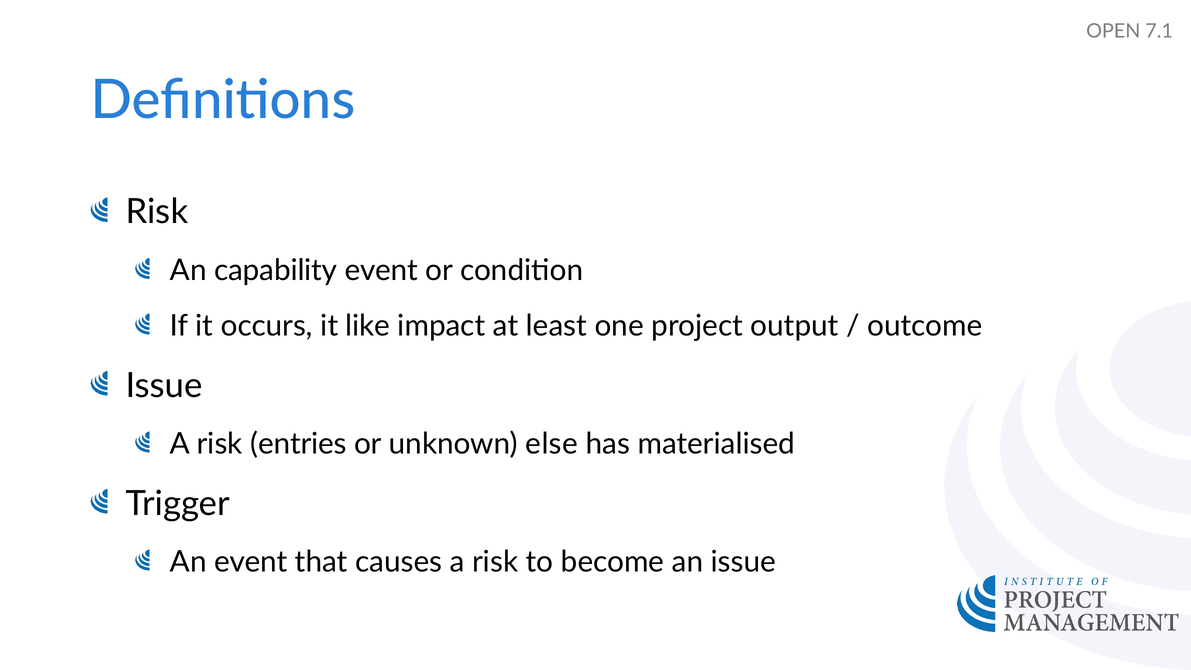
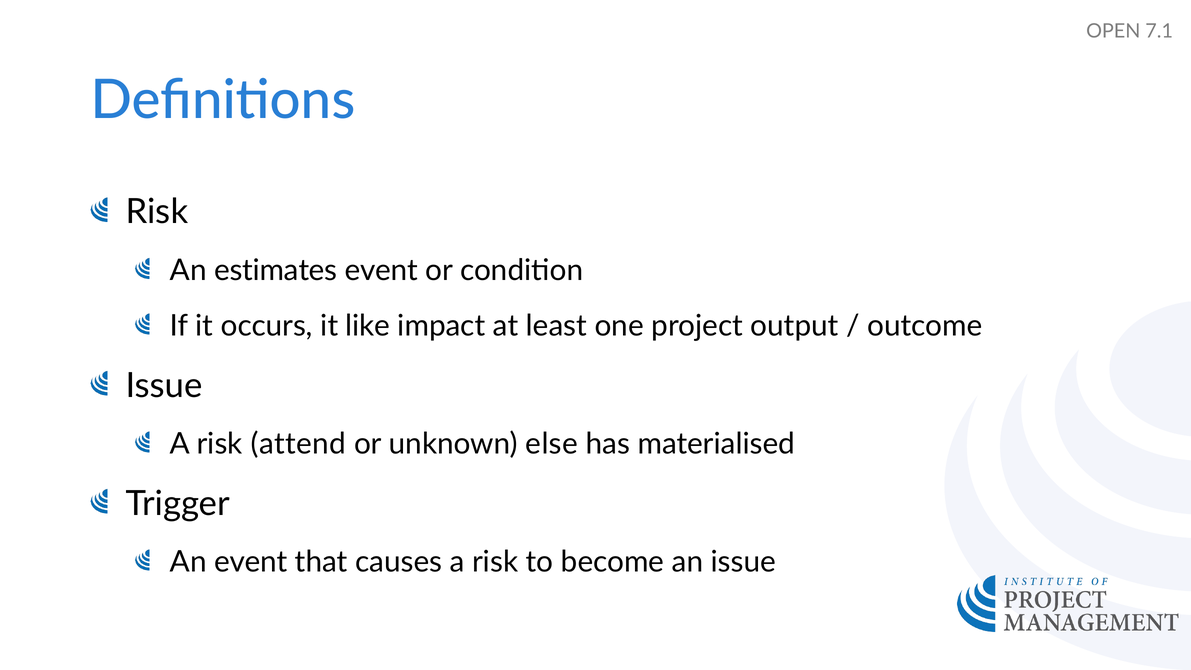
capability: capability -> estimates
entries: entries -> attend
